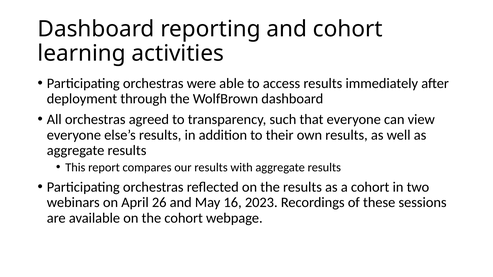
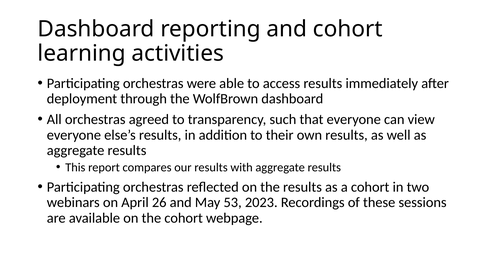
16: 16 -> 53
